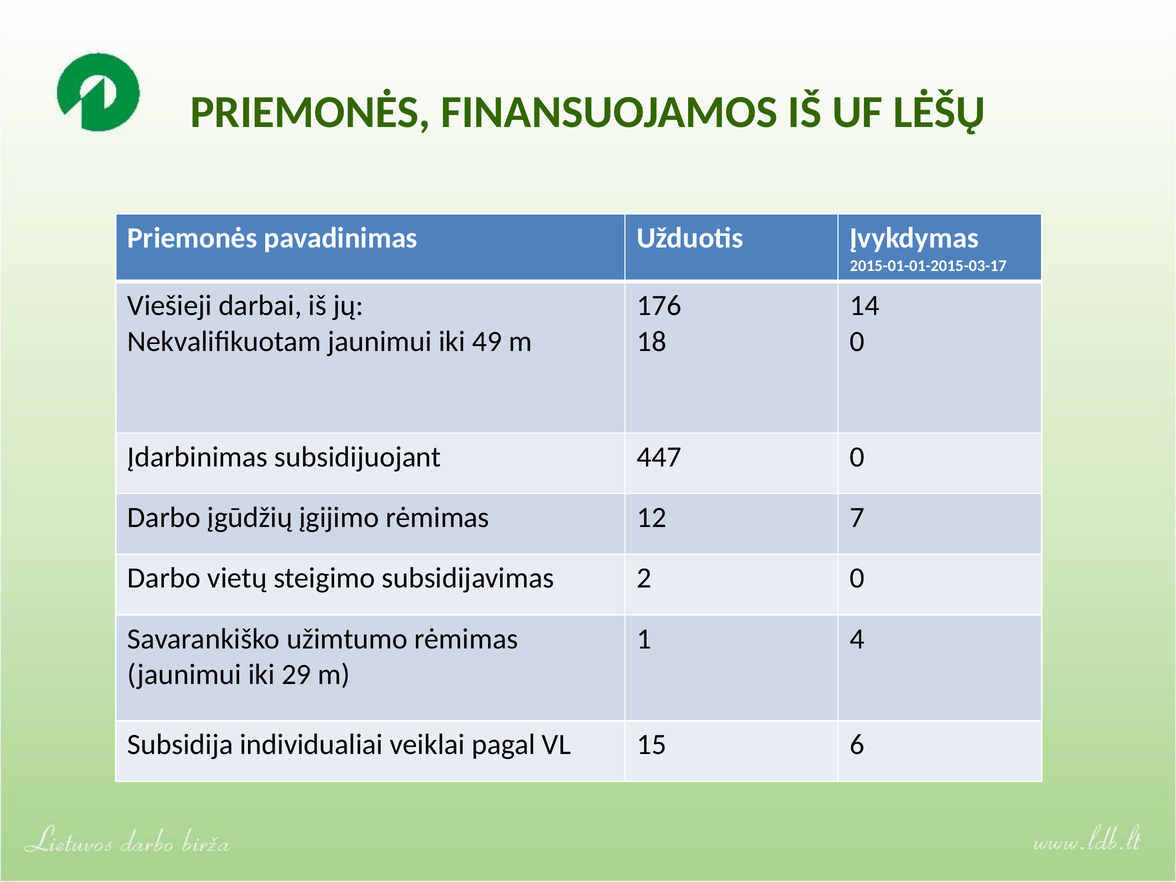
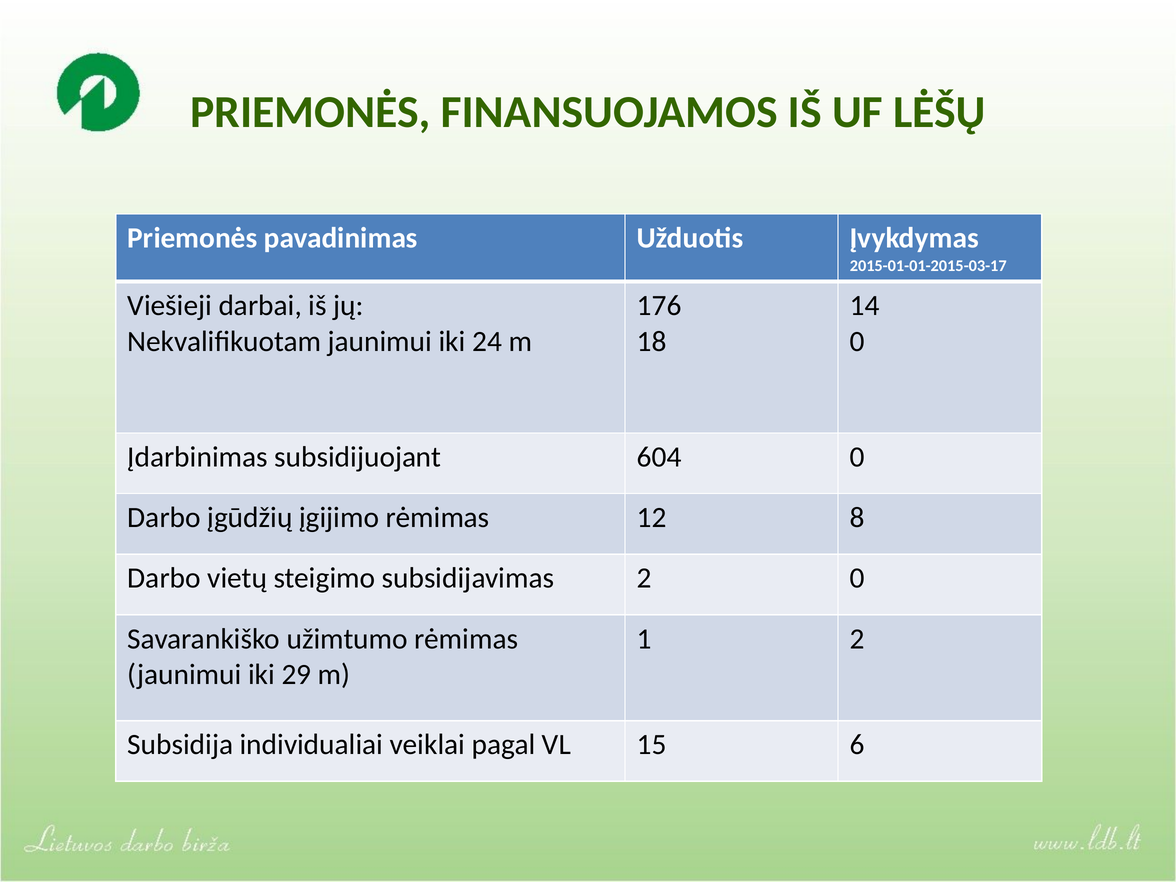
49: 49 -> 24
447: 447 -> 604
7: 7 -> 8
1 4: 4 -> 2
